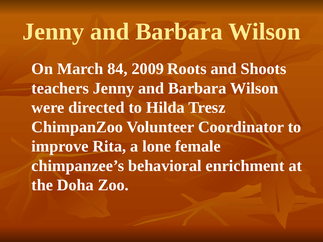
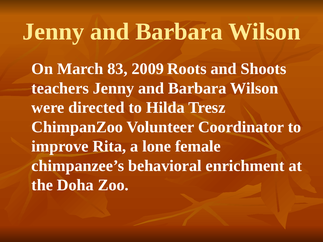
84: 84 -> 83
